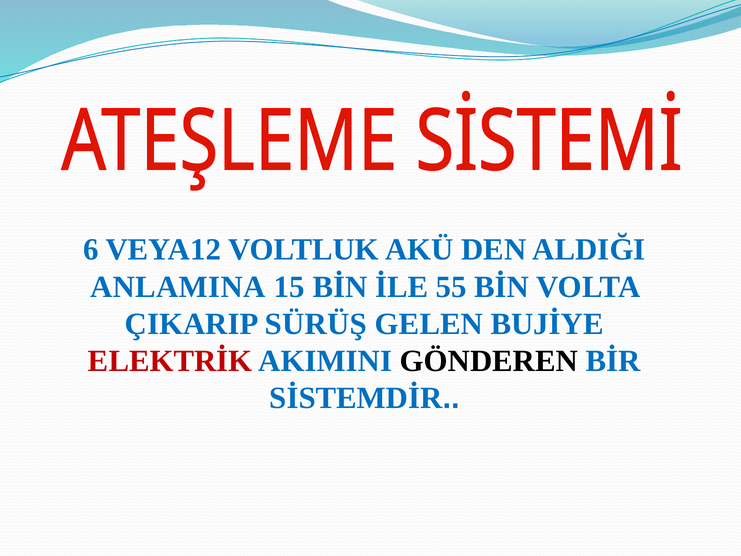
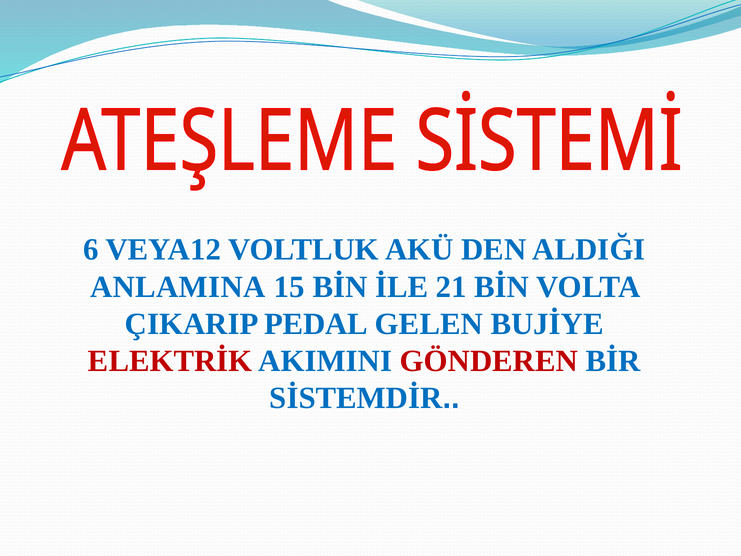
55: 55 -> 21
SÜRÜŞ: SÜRÜŞ -> PEDAL
GÖNDEREN colour: black -> red
